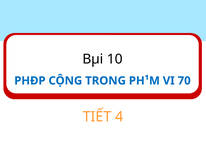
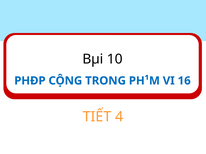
70: 70 -> 16
